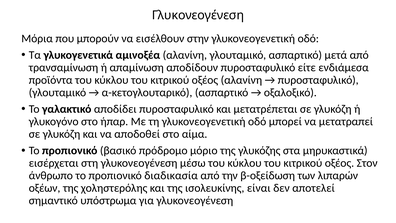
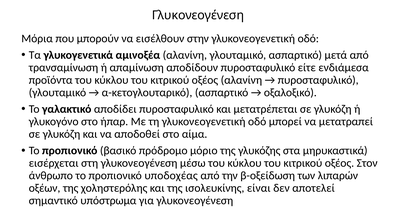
διαδικασία: διαδικασία -> υποδοχέας
